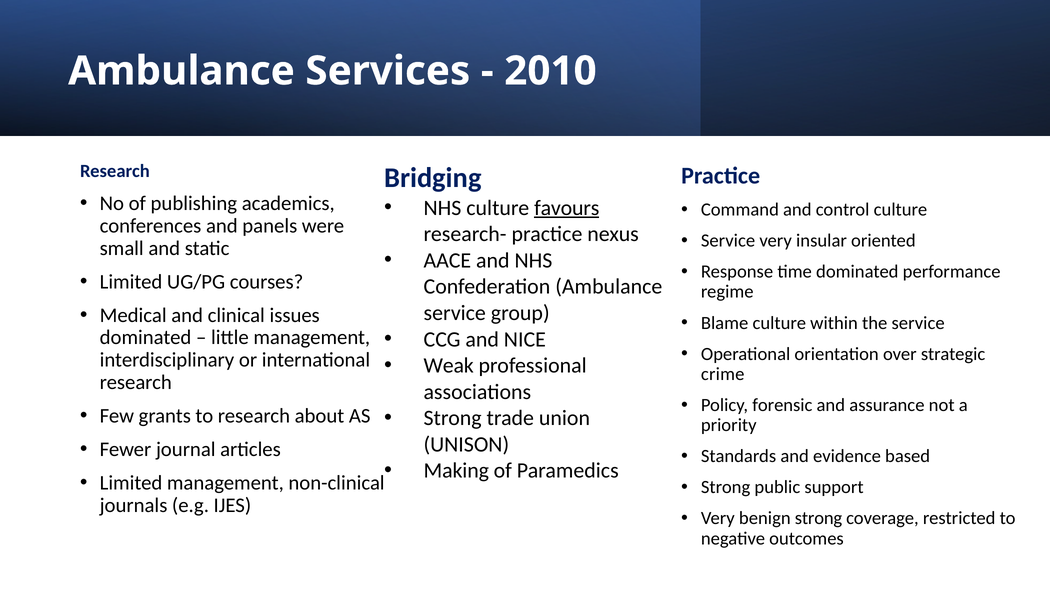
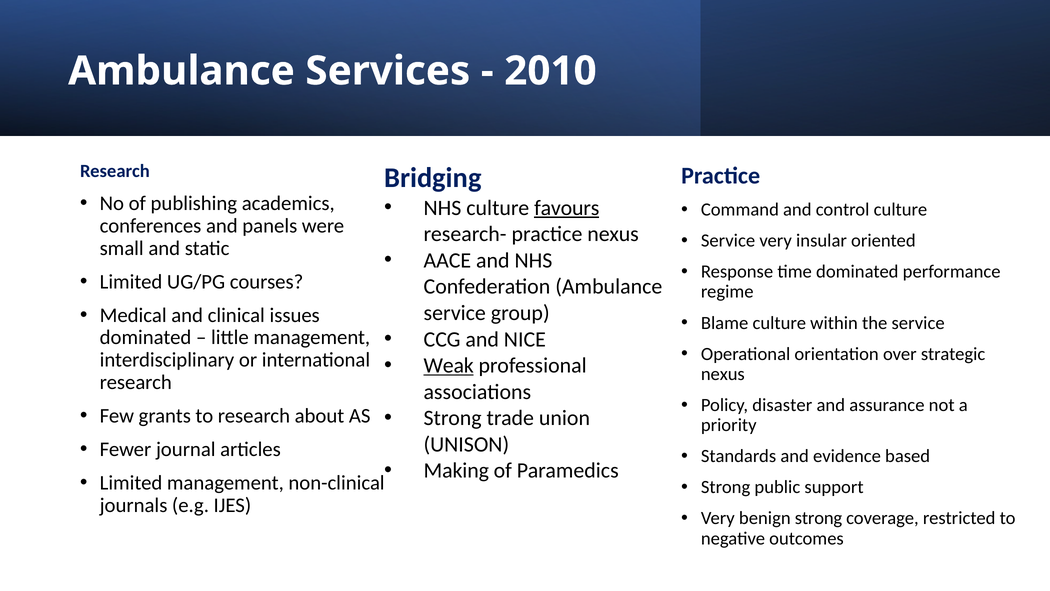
Weak underline: none -> present
crime at (723, 374): crime -> nexus
forensic: forensic -> disaster
